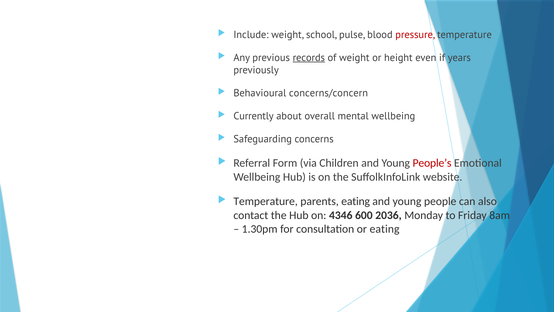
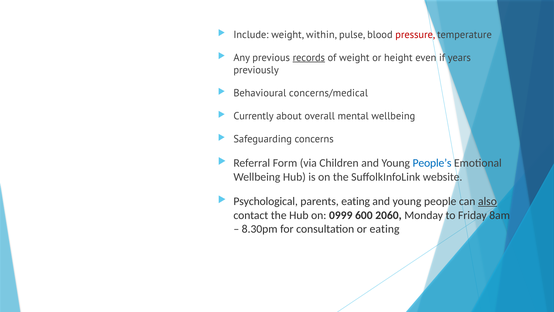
school: school -> within
concerns/concern: concerns/concern -> concerns/medical
People’s colour: red -> blue
Temperature at (266, 201): Temperature -> Psychological
also underline: none -> present
4346: 4346 -> 0999
2036: 2036 -> 2060
1.30pm: 1.30pm -> 8.30pm
